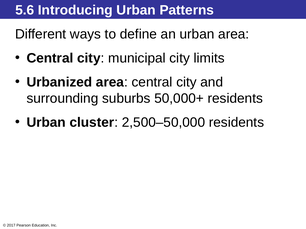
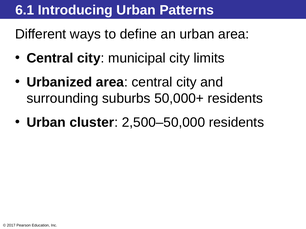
5.6: 5.6 -> 6.1
